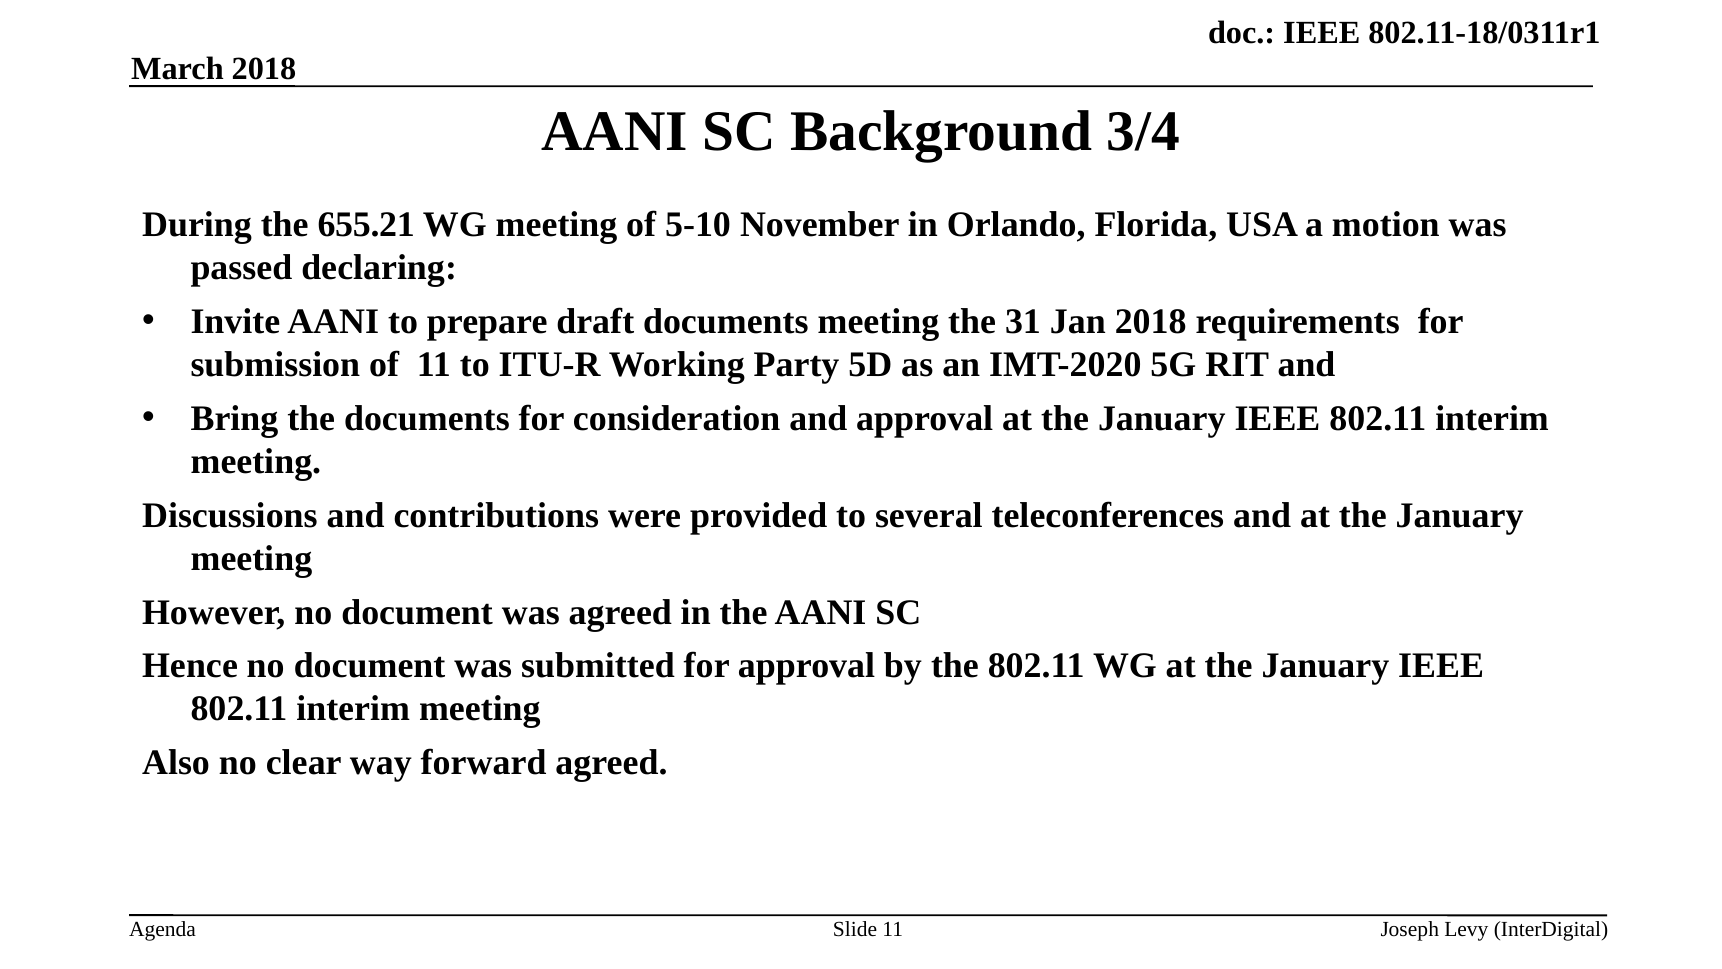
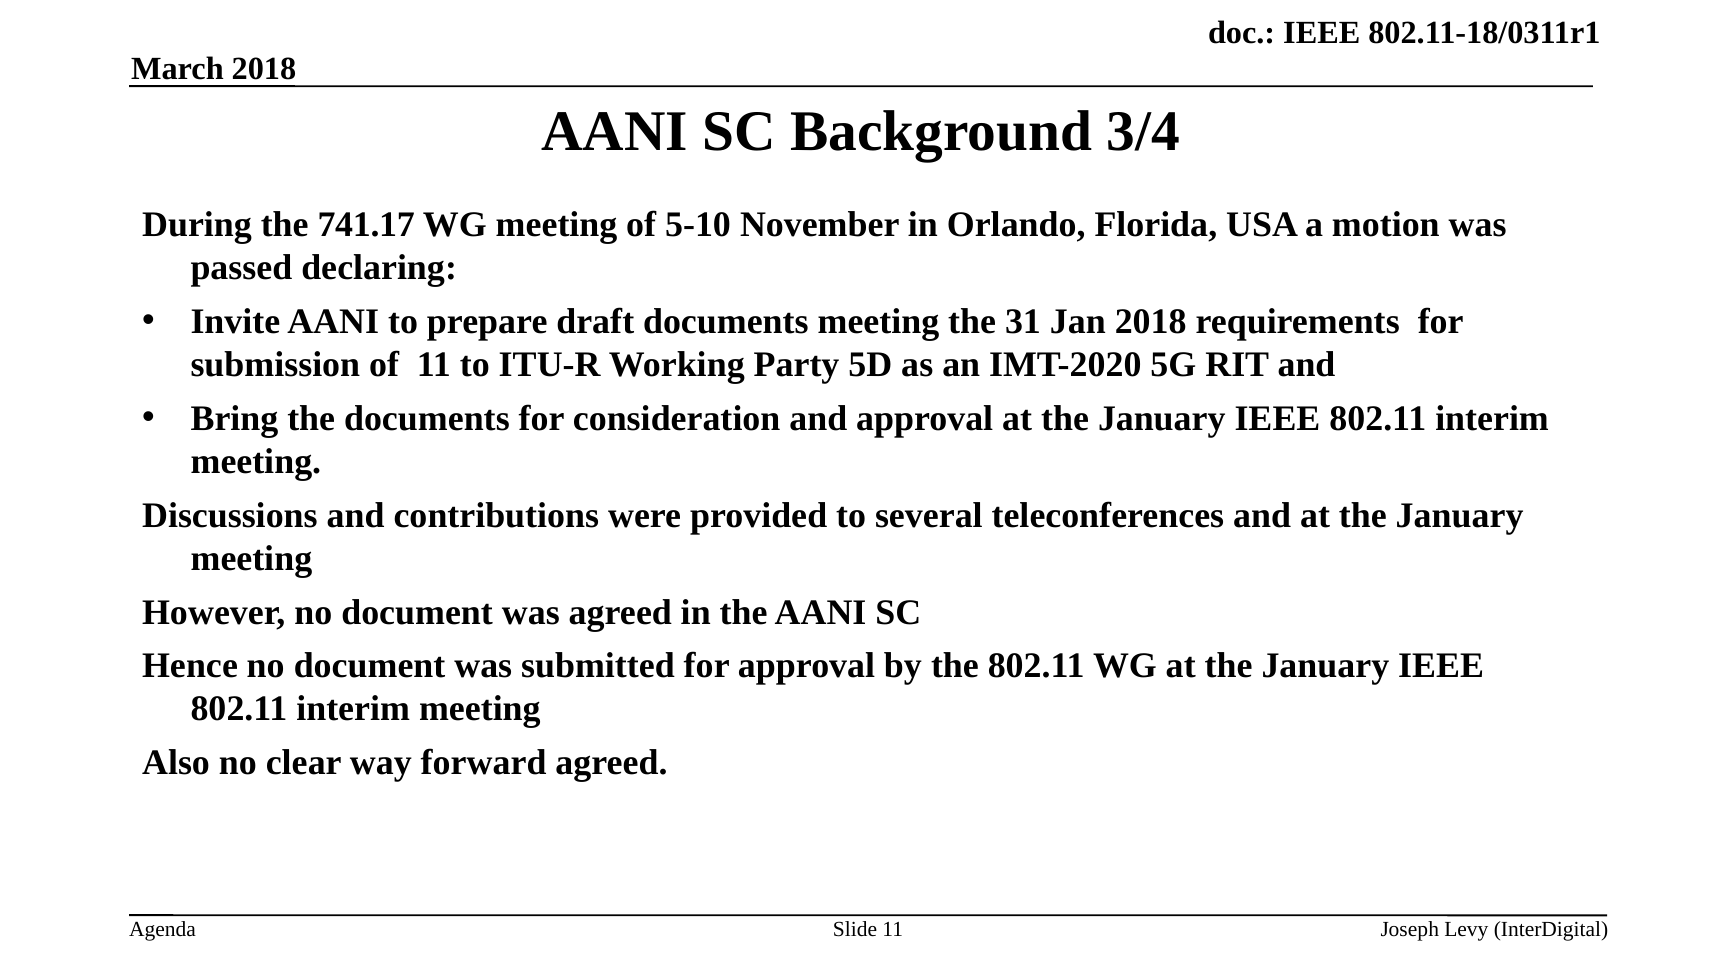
655.21: 655.21 -> 741.17
